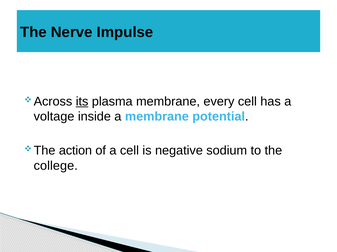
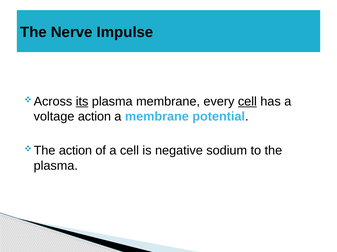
cell at (247, 102) underline: none -> present
voltage inside: inside -> action
college at (56, 166): college -> plasma
